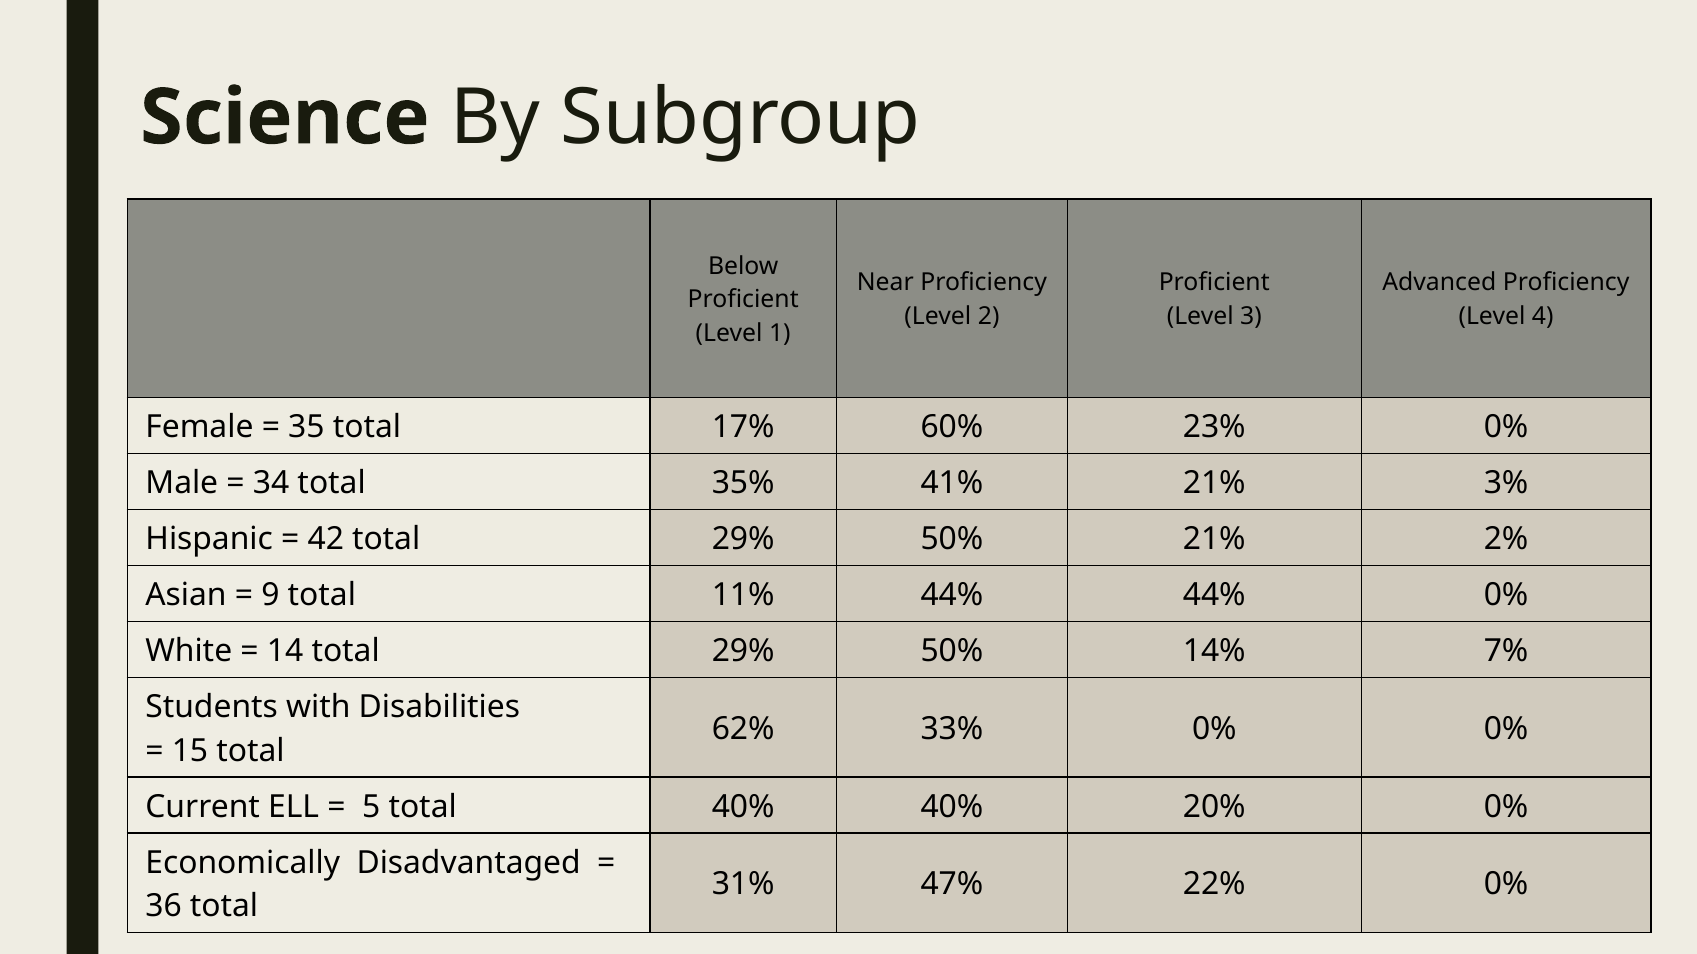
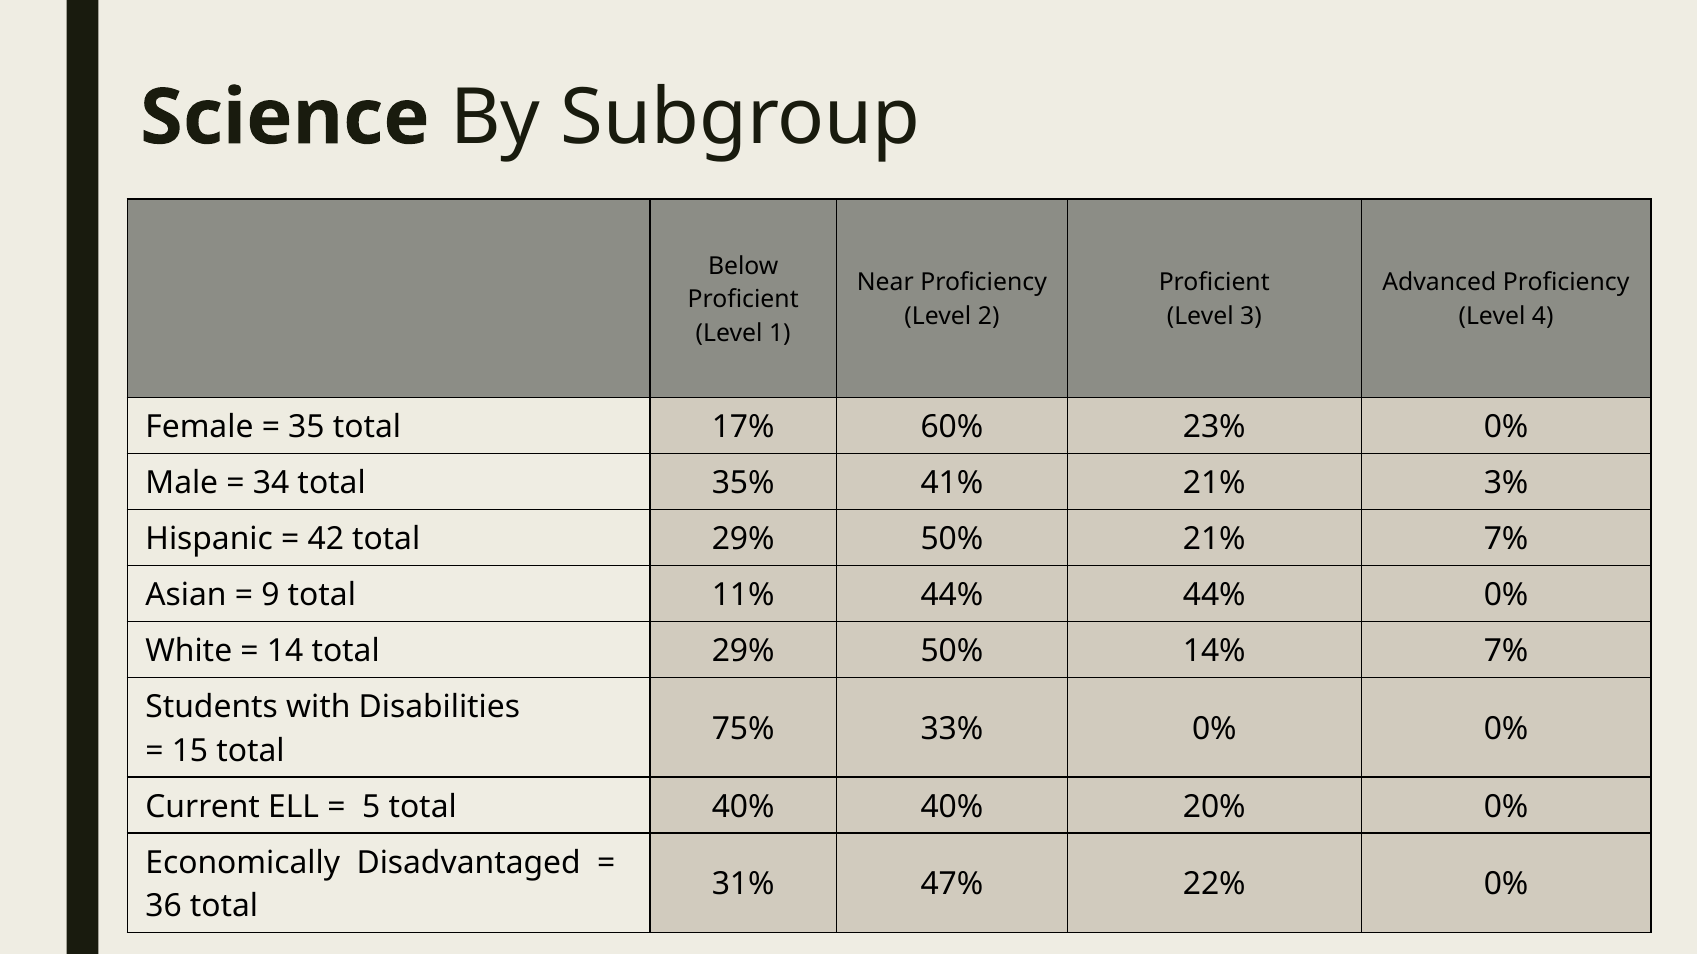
21% 2%: 2% -> 7%
62%: 62% -> 75%
